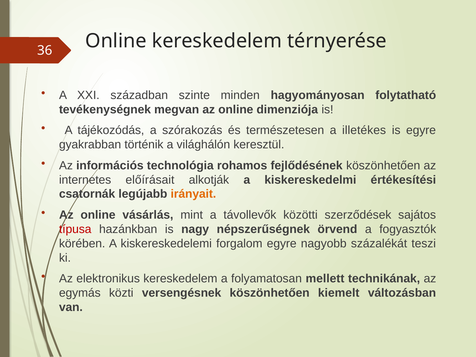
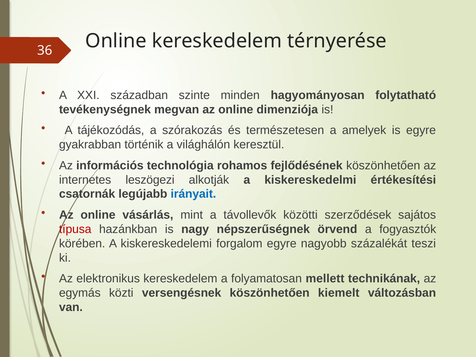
illetékes: illetékes -> amelyek
előírásait: előírásait -> leszögezi
irányait colour: orange -> blue
